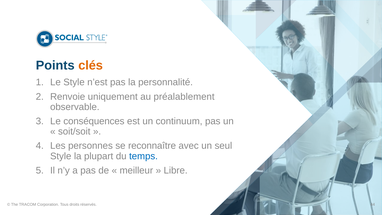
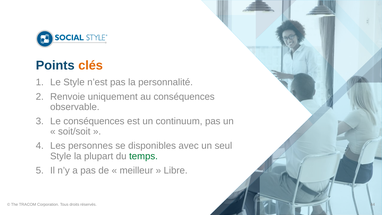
au préalablement: préalablement -> conséquences
reconnaître: reconnaître -> disponibles
temps colour: blue -> green
